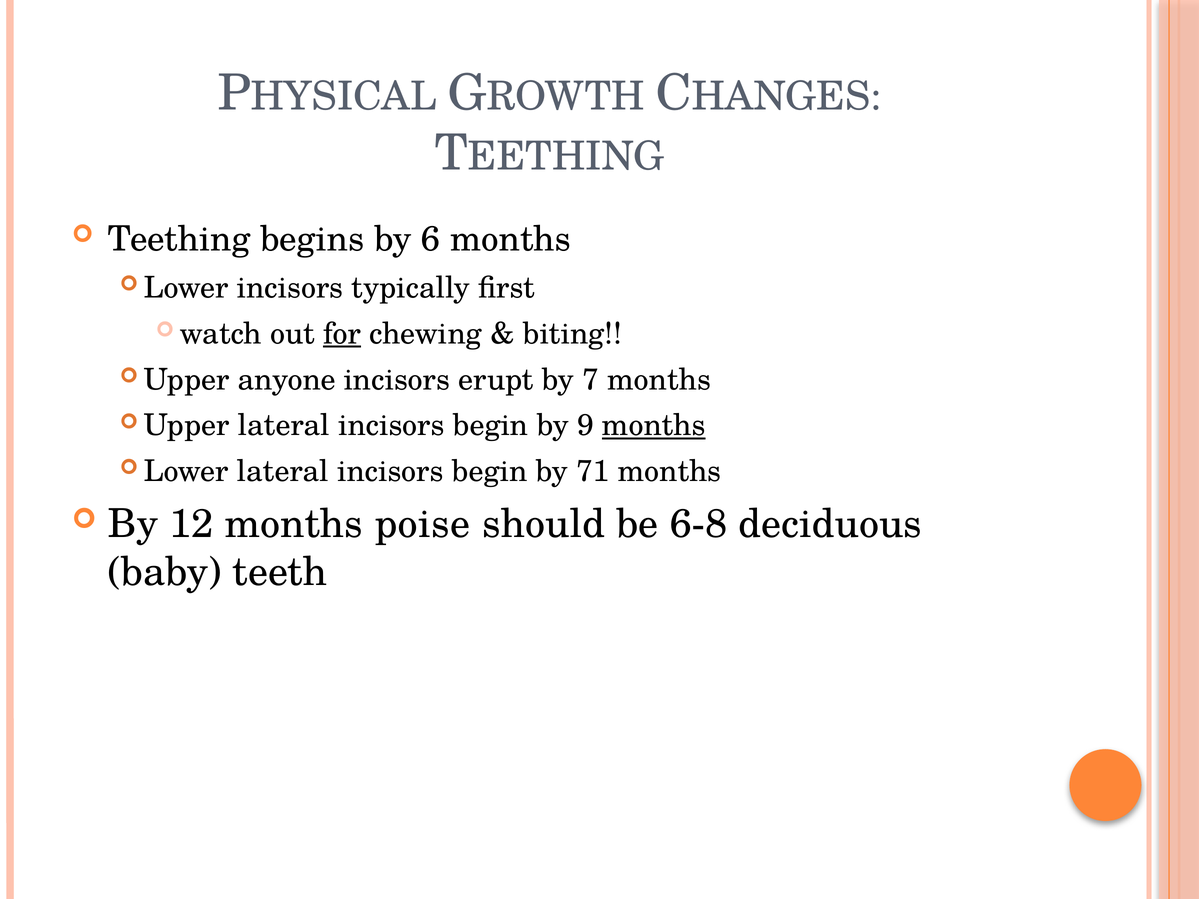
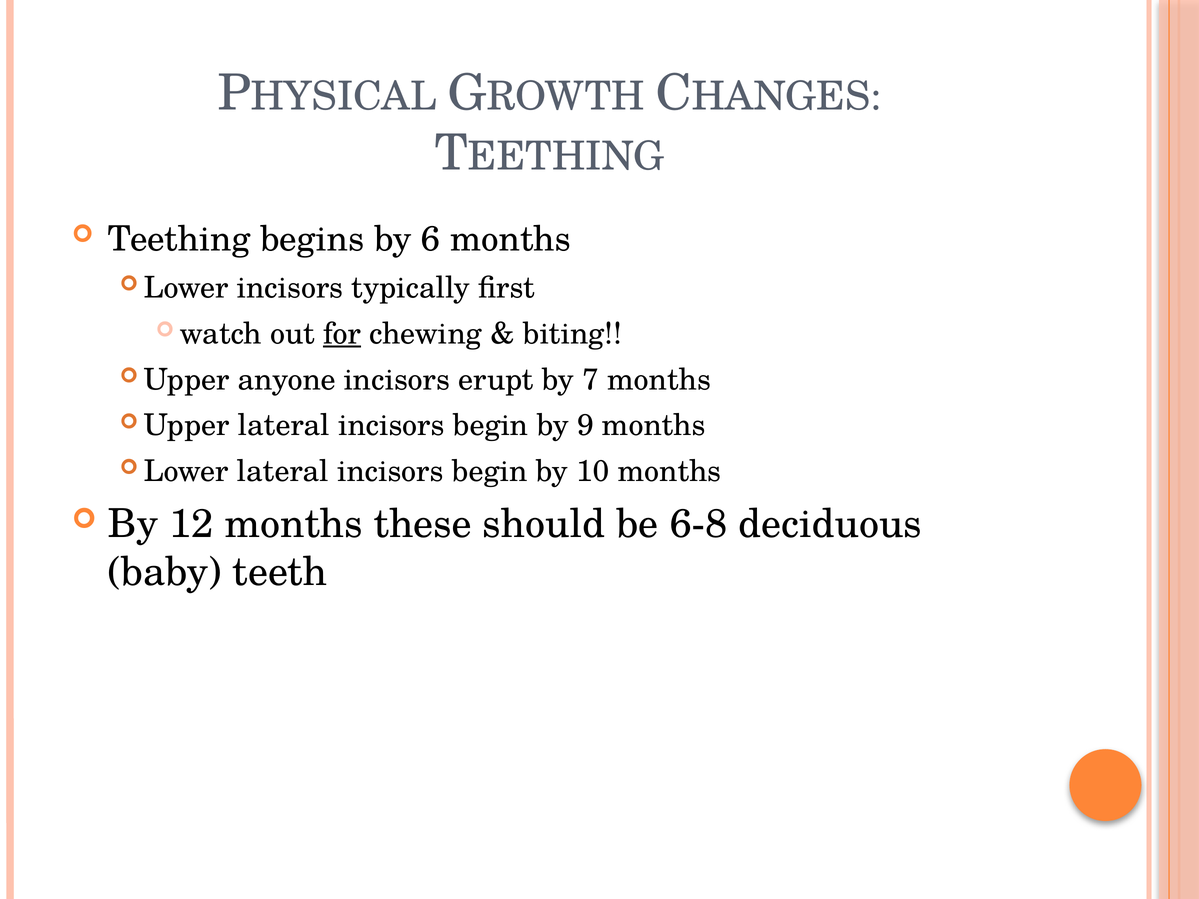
months at (654, 426) underline: present -> none
71: 71 -> 10
poise: poise -> these
